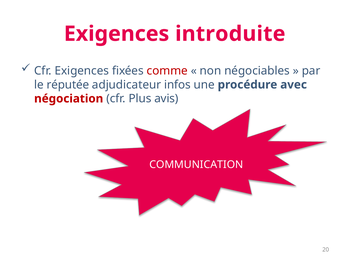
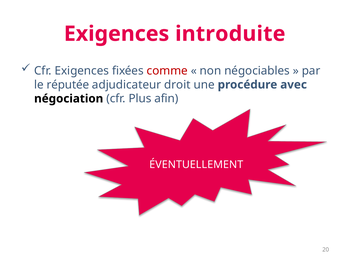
infos: infos -> droit
négociation colour: red -> black
avis: avis -> afin
COMMUNICATION: COMMUNICATION -> ÉVENTUELLEMENT
